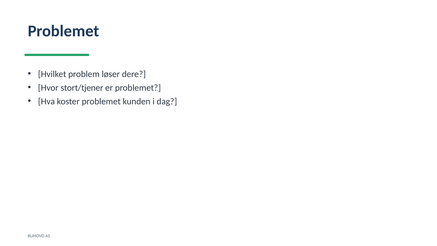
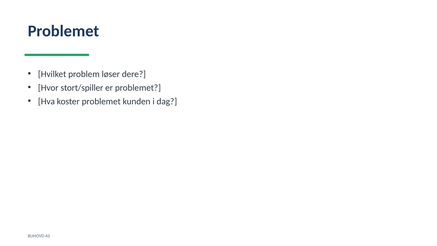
stort/tjener: stort/tjener -> stort/spiller
